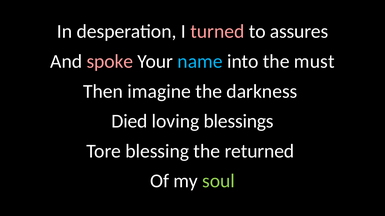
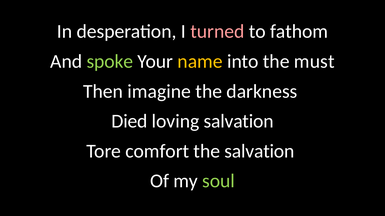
assures: assures -> fathom
spoke colour: pink -> light green
name colour: light blue -> yellow
loving blessings: blessings -> salvation
blessing: blessing -> comfort
the returned: returned -> salvation
